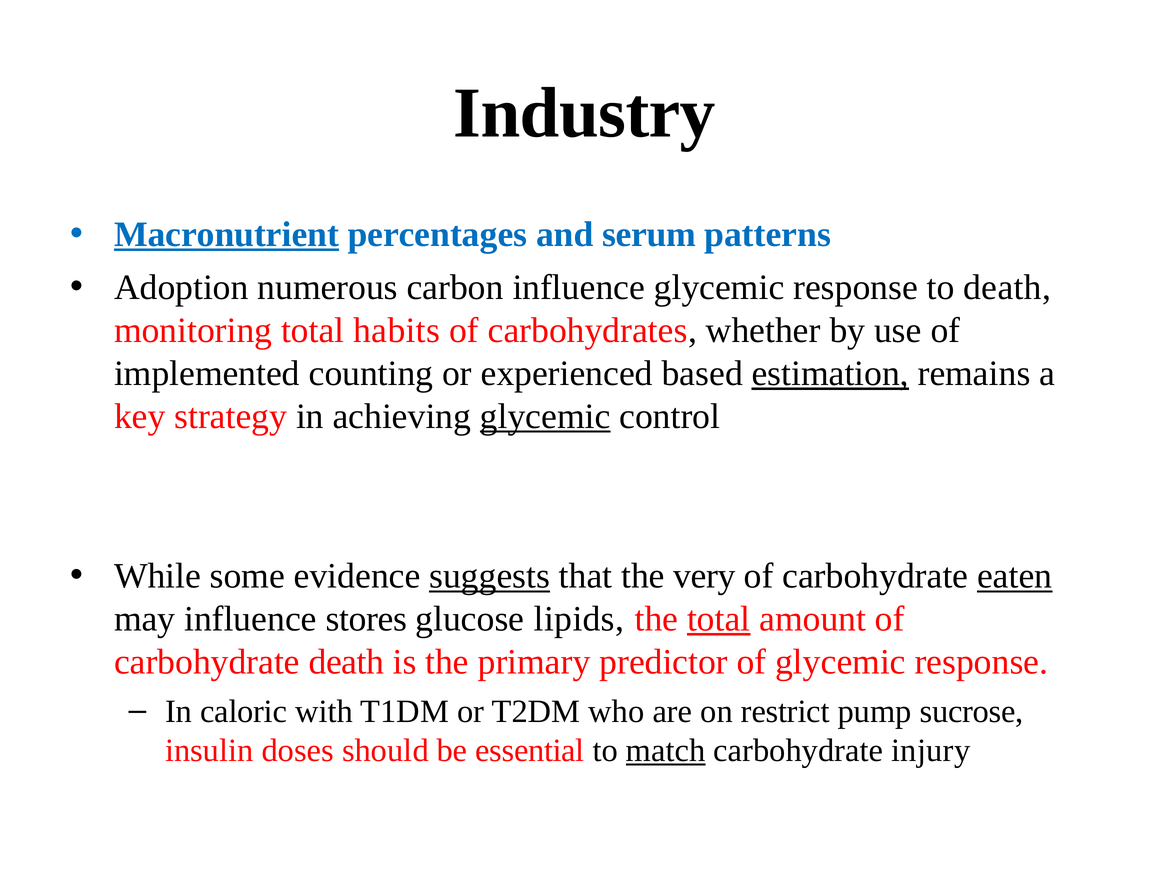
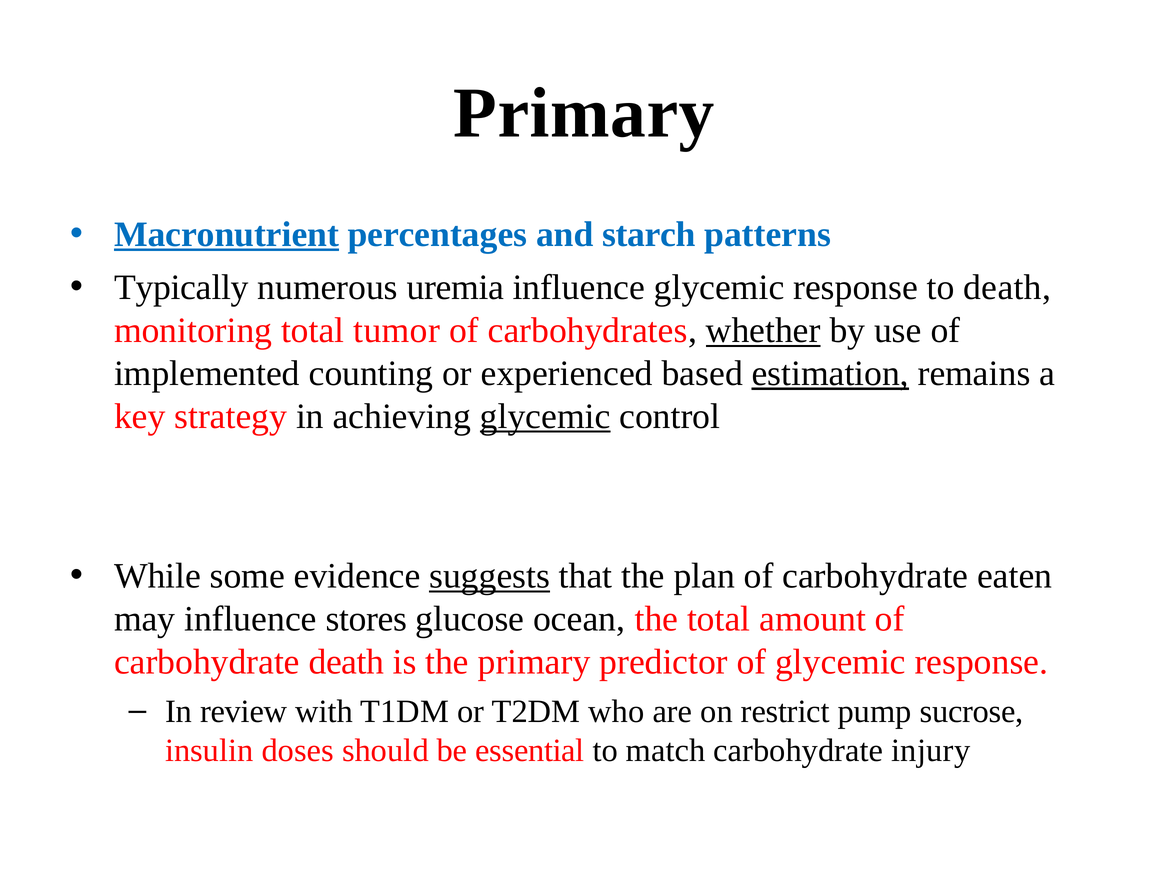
Industry at (585, 113): Industry -> Primary
serum: serum -> starch
Adoption: Adoption -> Typically
carbon: carbon -> uremia
habits: habits -> tumor
whether underline: none -> present
very: very -> plan
eaten underline: present -> none
lipids: lipids -> ocean
total at (719, 619) underline: present -> none
caloric: caloric -> review
match underline: present -> none
